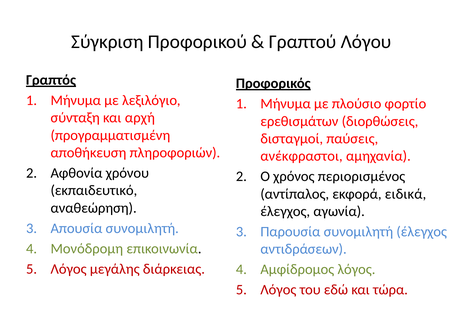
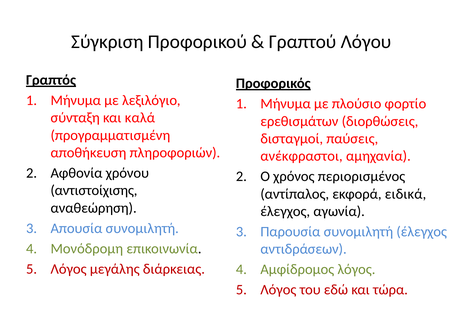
αρχή: αρχή -> καλά
εκπαιδευτικό: εκπαιδευτικό -> αντιστοίχισης
